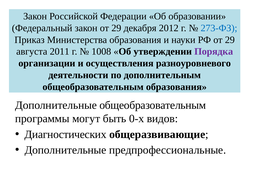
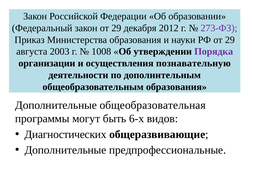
273-ФЗ colour: blue -> purple
2011: 2011 -> 2003
разноуровневого: разноуровневого -> познавательную
Дополнительные общеобразовательным: общеобразовательным -> общеобразовательная
0-х: 0-х -> 6-х
